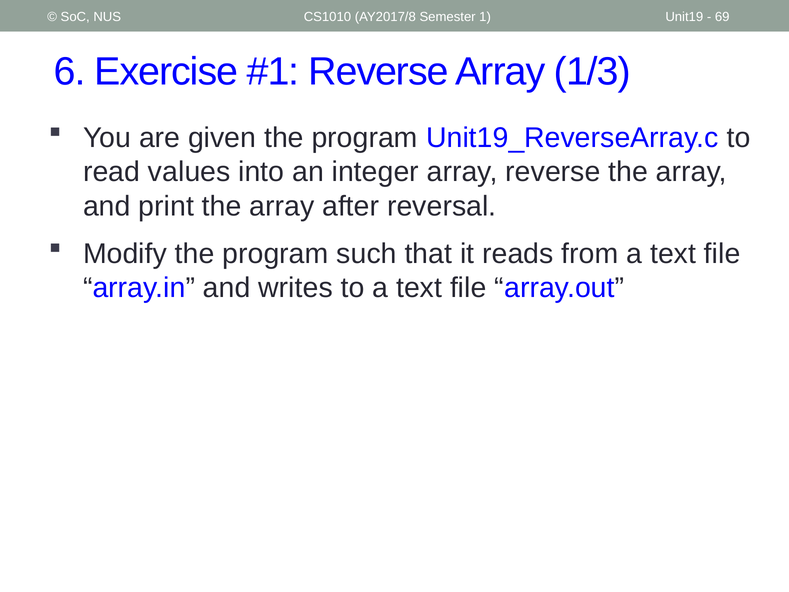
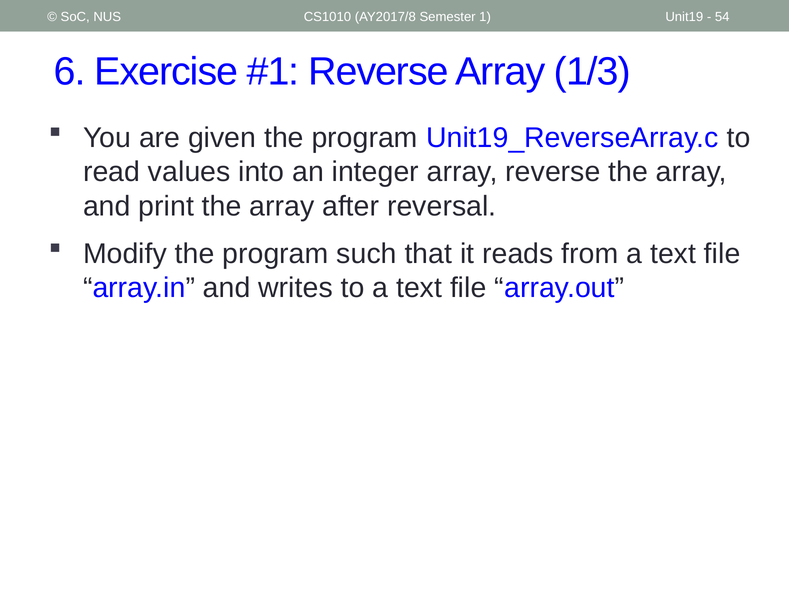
69: 69 -> 54
